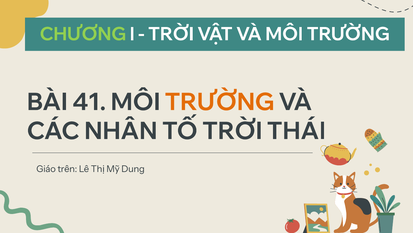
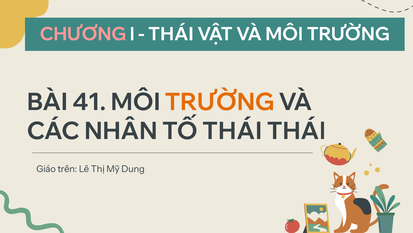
CHƯƠNG colour: light green -> pink
TRỜI at (171, 34): TRỜI -> THÁI
TỐ TRỜI: TRỜI -> THÁI
